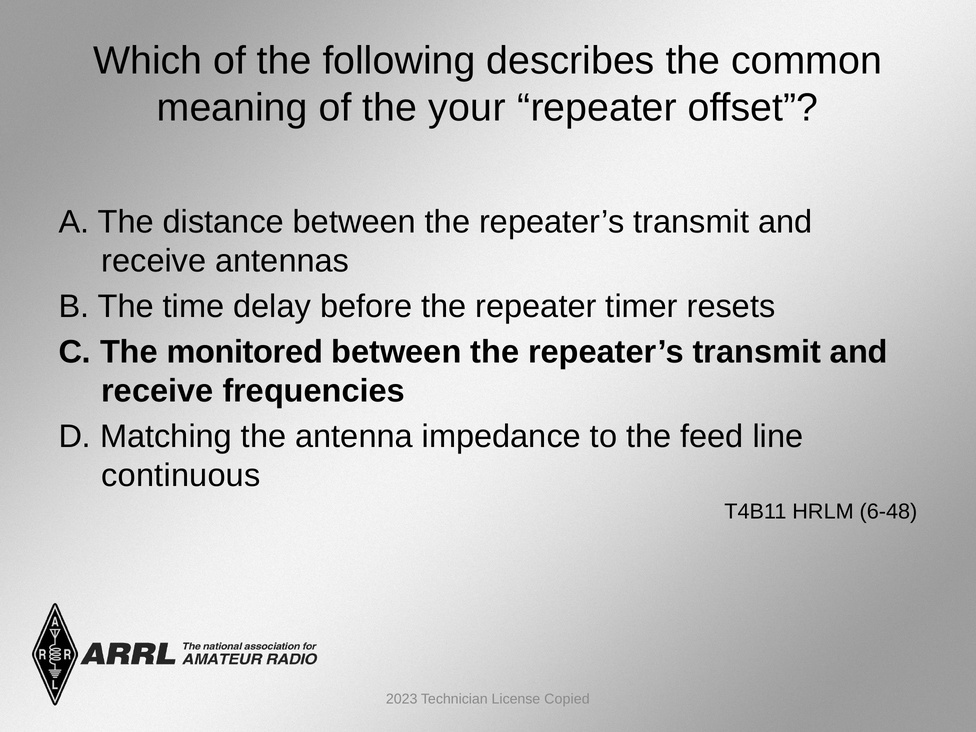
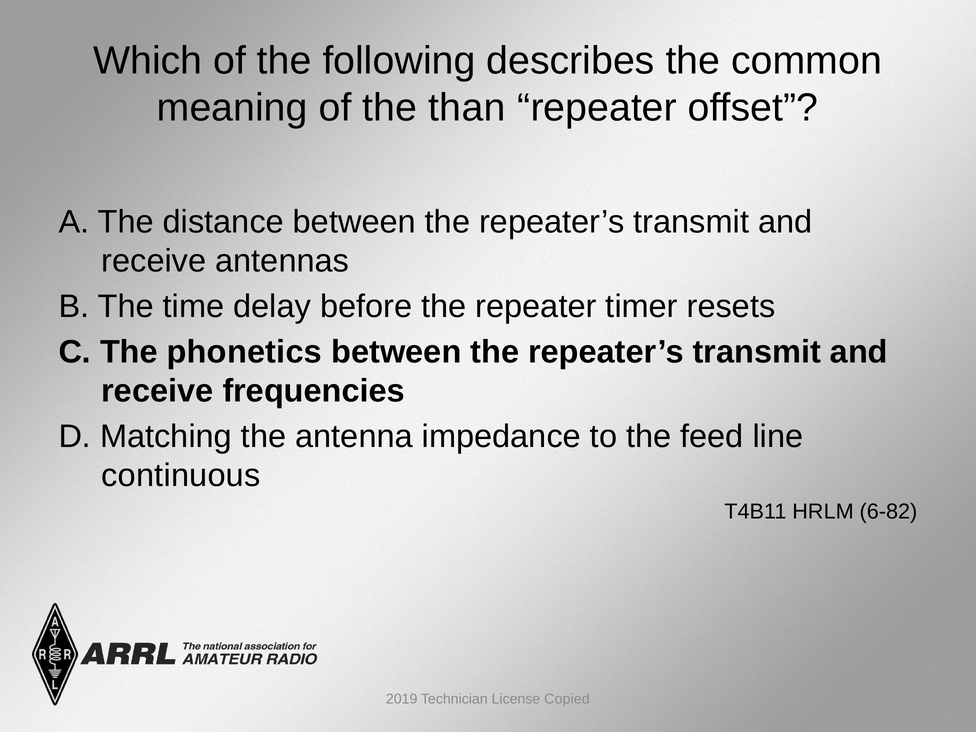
your: your -> than
monitored: monitored -> phonetics
6-48: 6-48 -> 6-82
2023: 2023 -> 2019
